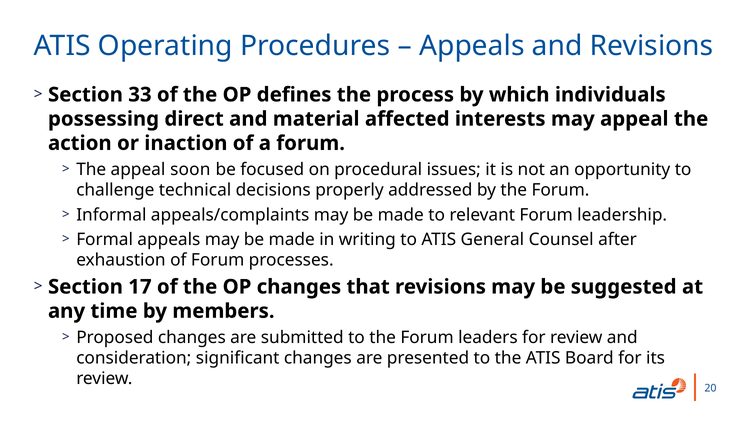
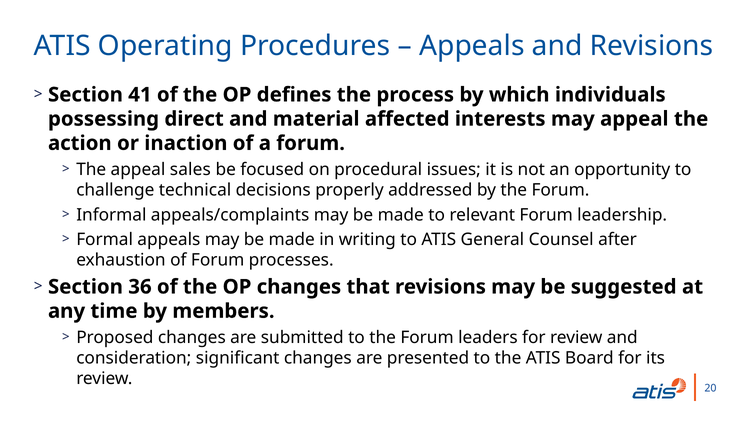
33: 33 -> 41
soon: soon -> sales
17: 17 -> 36
